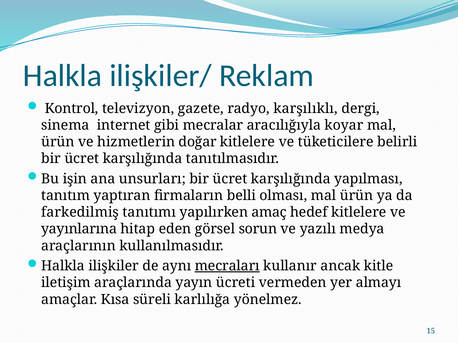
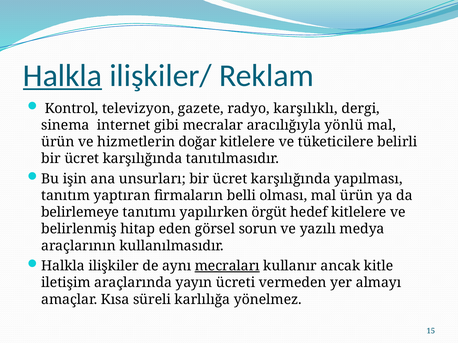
Halkla at (63, 76) underline: none -> present
koyar: koyar -> yönlü
farkedilmiş: farkedilmiş -> belirlemeye
amaç: amaç -> örgüt
yayınlarına: yayınlarına -> belirlenmiş
